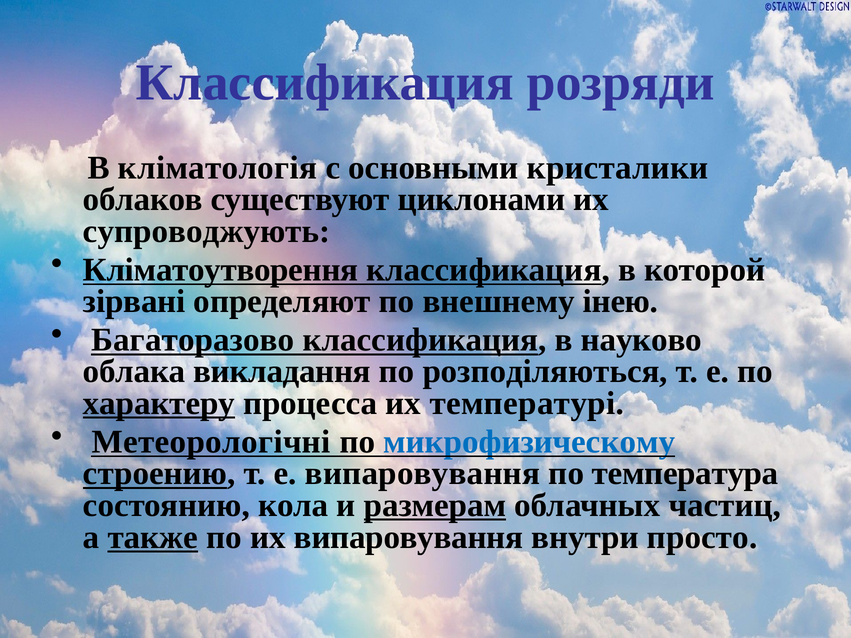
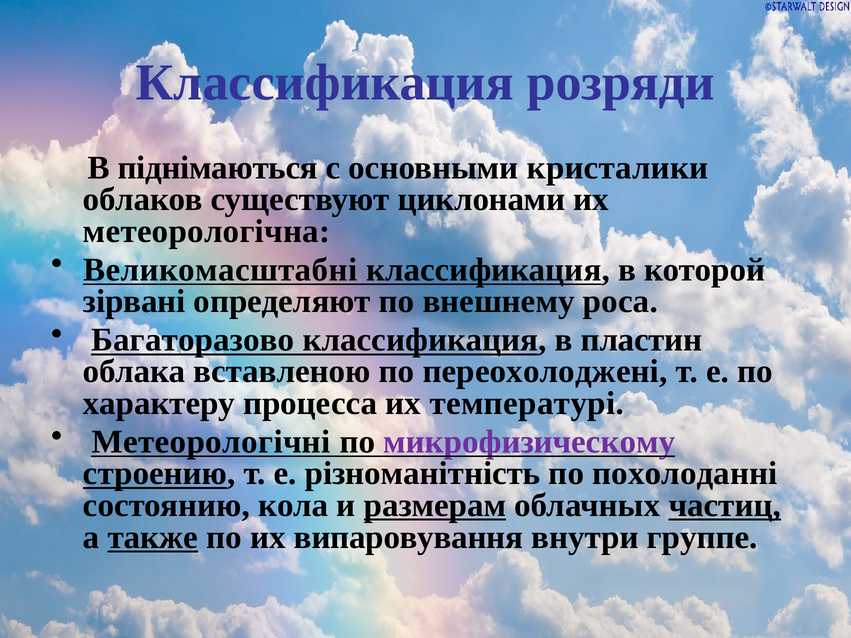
кліматологія: кліматологія -> піднімаються
супроводжують: супроводжують -> метеорологічна
Кліматоутворення: Кліматоутворення -> Великомасштабні
інею: інею -> роса
науково: науково -> пластин
викладання: викладання -> вставленою
розподіляються: розподіляються -> переохолоджені
характеру underline: present -> none
микрофизическому colour: blue -> purple
е випаровування: випаровування -> різноманітність
температура: температура -> похолоданні
частиц underline: none -> present
просто: просто -> группе
